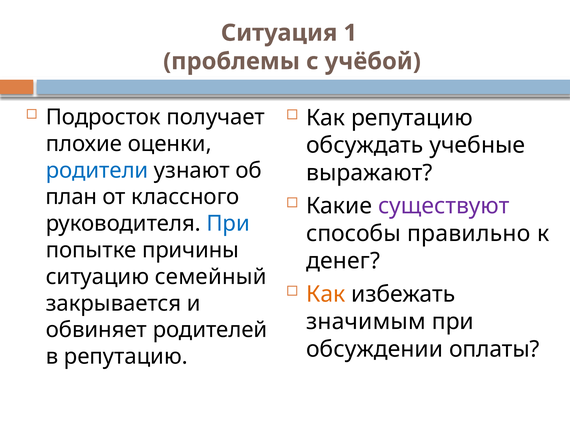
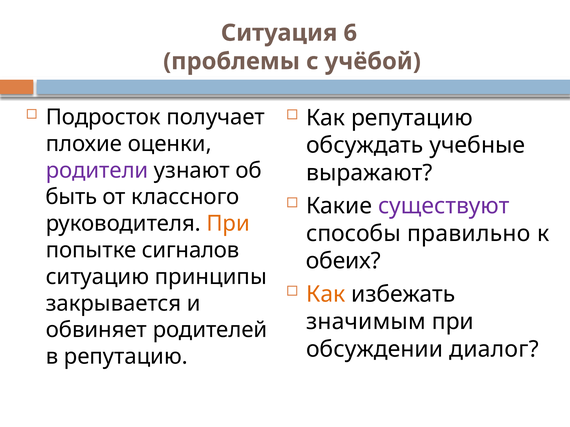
1: 1 -> 6
родители colour: blue -> purple
план: план -> быть
При at (228, 224) colour: blue -> orange
причины: причины -> сигналов
денег: денег -> обеих
семейный: семейный -> принципы
оплаты: оплаты -> диалог
